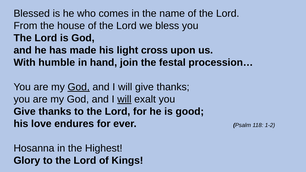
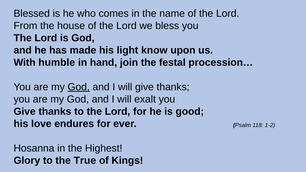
cross: cross -> know
will at (124, 99) underline: present -> none
Glory to the Lord: Lord -> True
